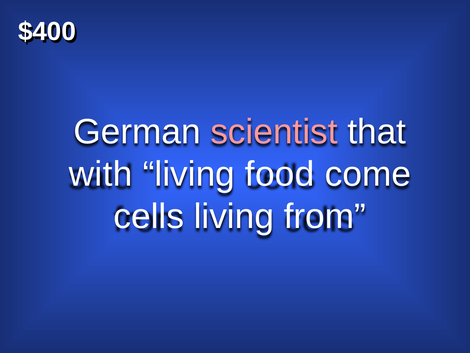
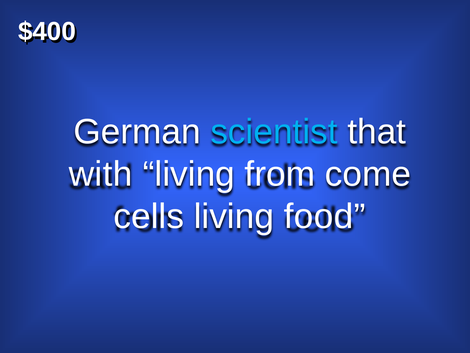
scientist colour: pink -> light blue
food: food -> from
from: from -> food
